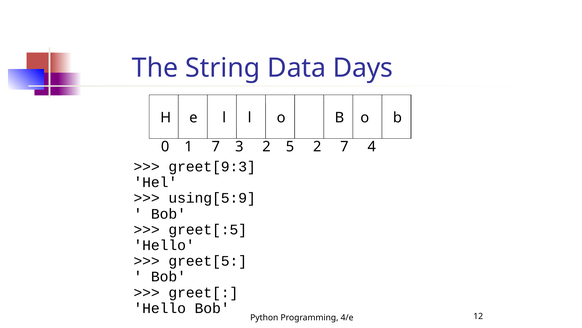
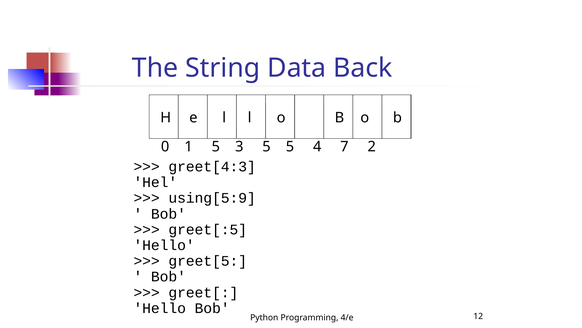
Days: Days -> Back
1 7: 7 -> 5
3 2: 2 -> 5
5 2: 2 -> 4
4: 4 -> 2
greet[9:3: greet[9:3 -> greet[4:3
